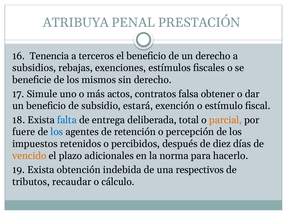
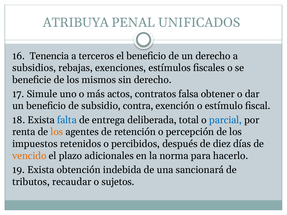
PRESTACIÓN: PRESTACIÓN -> UNIFICADOS
estará: estará -> contra
parcial colour: orange -> blue
fuere: fuere -> renta
los at (57, 132) colour: blue -> orange
respectivos: respectivos -> sancionará
cálculo: cálculo -> sujetos
